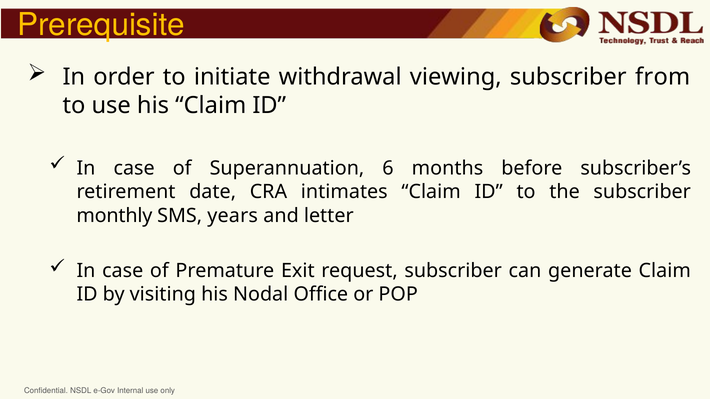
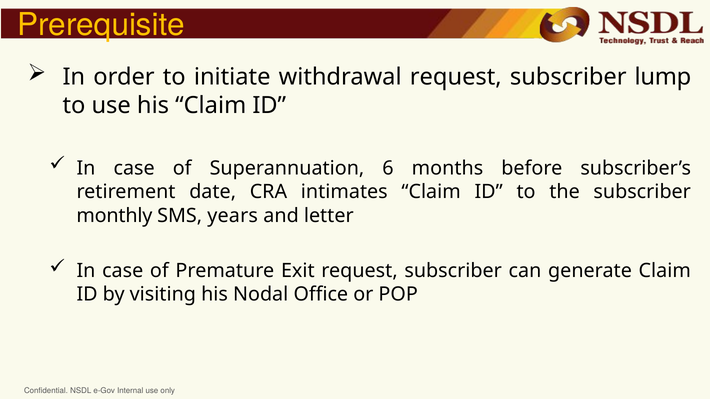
withdrawal viewing: viewing -> request
from: from -> lump
